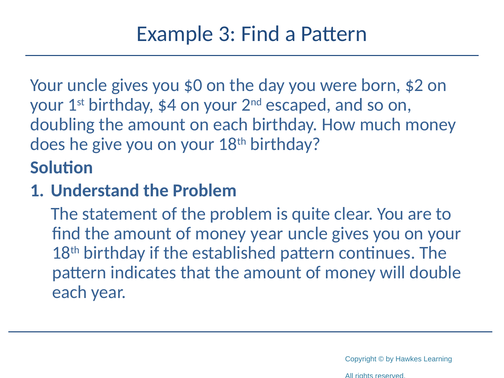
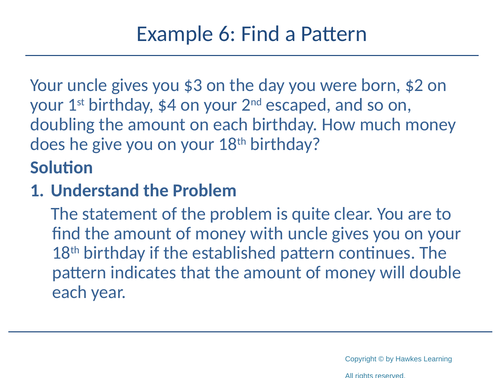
3: 3 -> 6
$0: $0 -> $3
money year: year -> with
